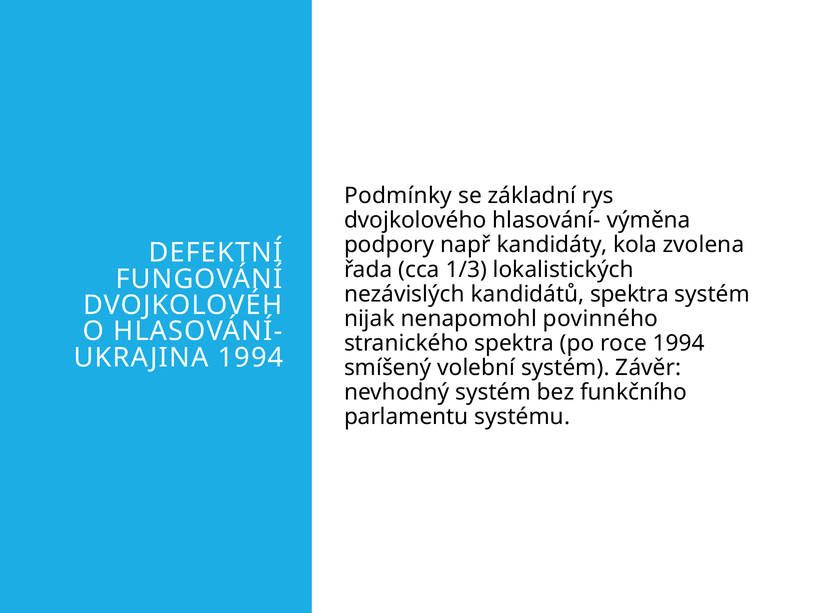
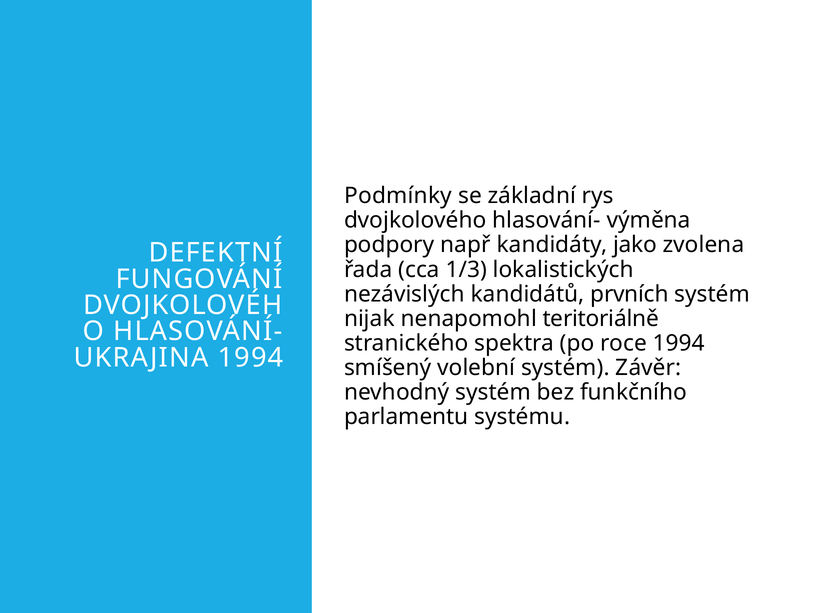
kola: kola -> jako
kandidátů spektra: spektra -> prvních
povinného: povinného -> teritoriálně
